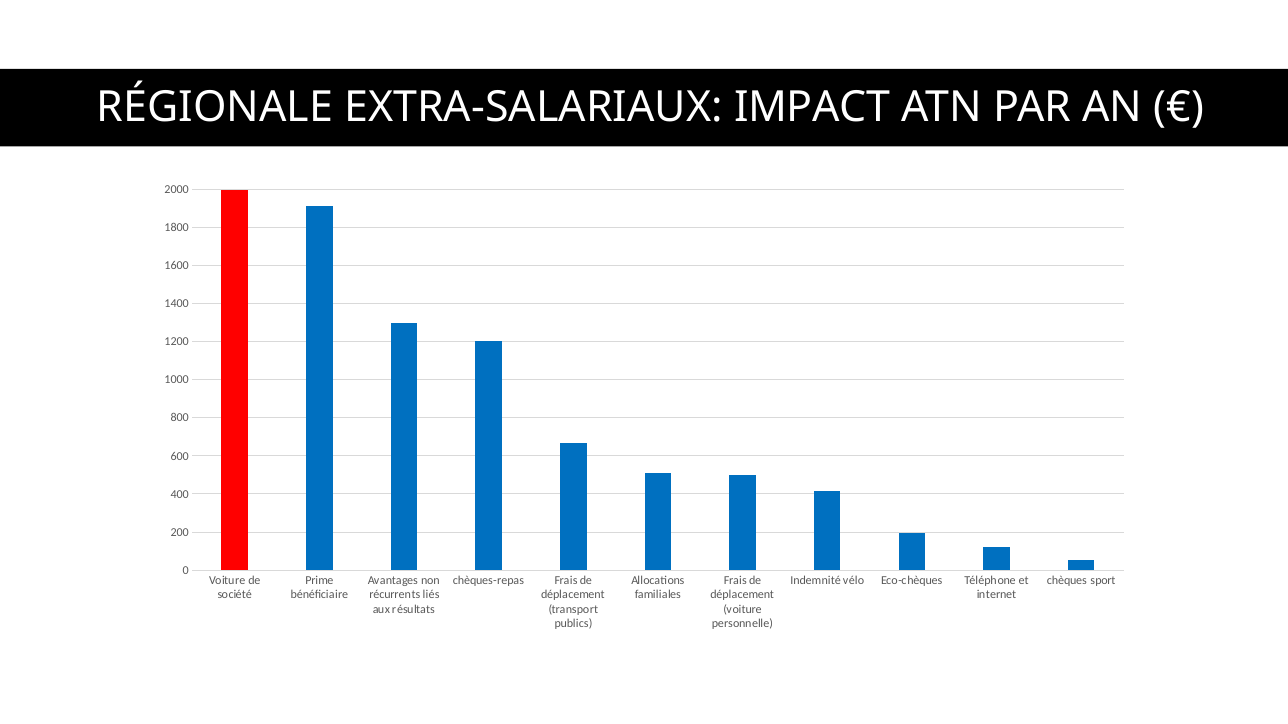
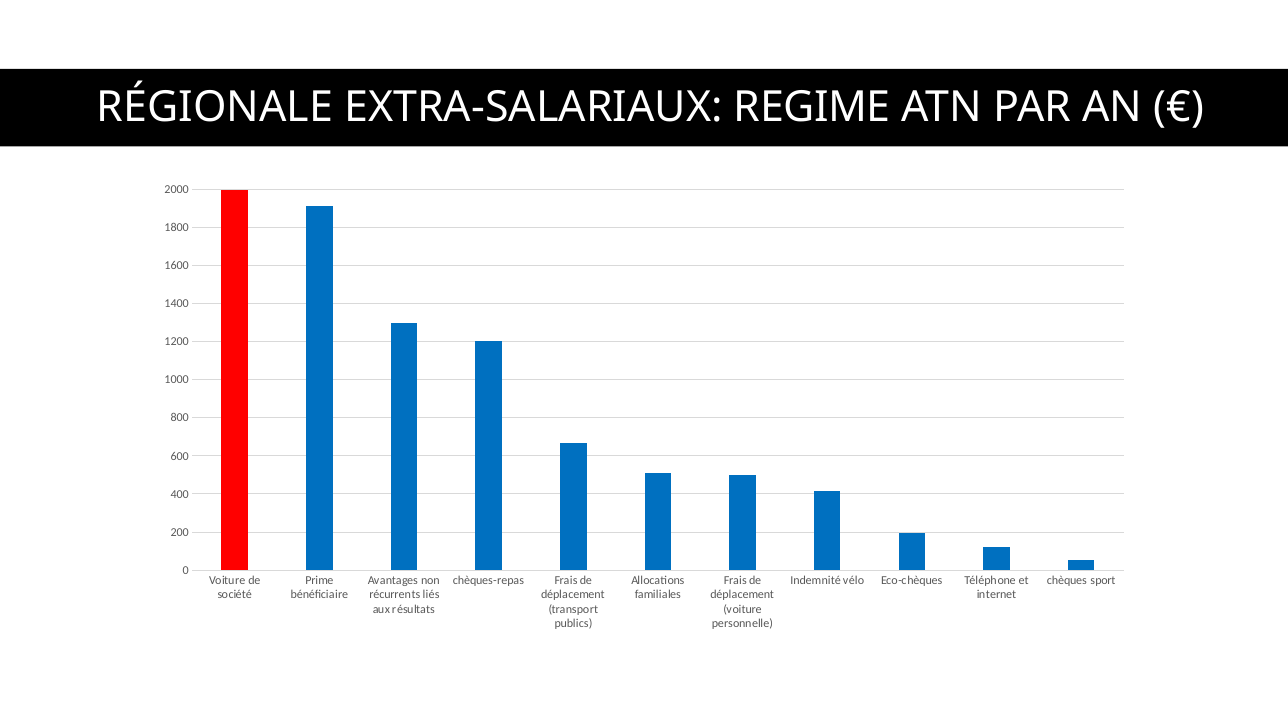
IMPACT: IMPACT -> REGIME
